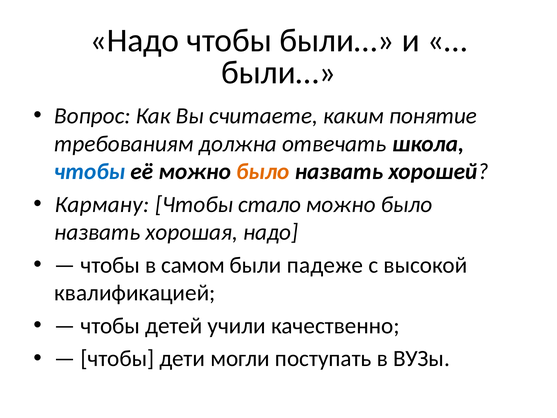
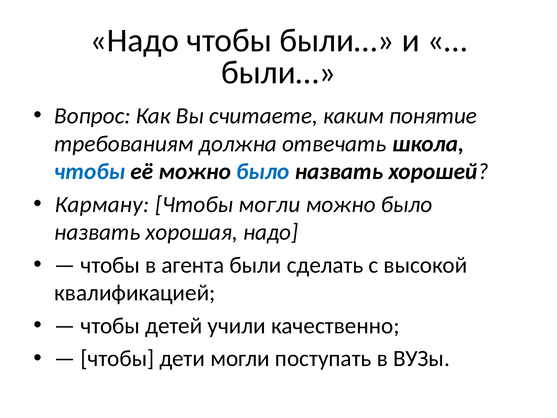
было at (263, 172) colour: orange -> blue
Чтобы стало: стало -> могли
самом: самом -> агента
падеже: падеже -> сделать
